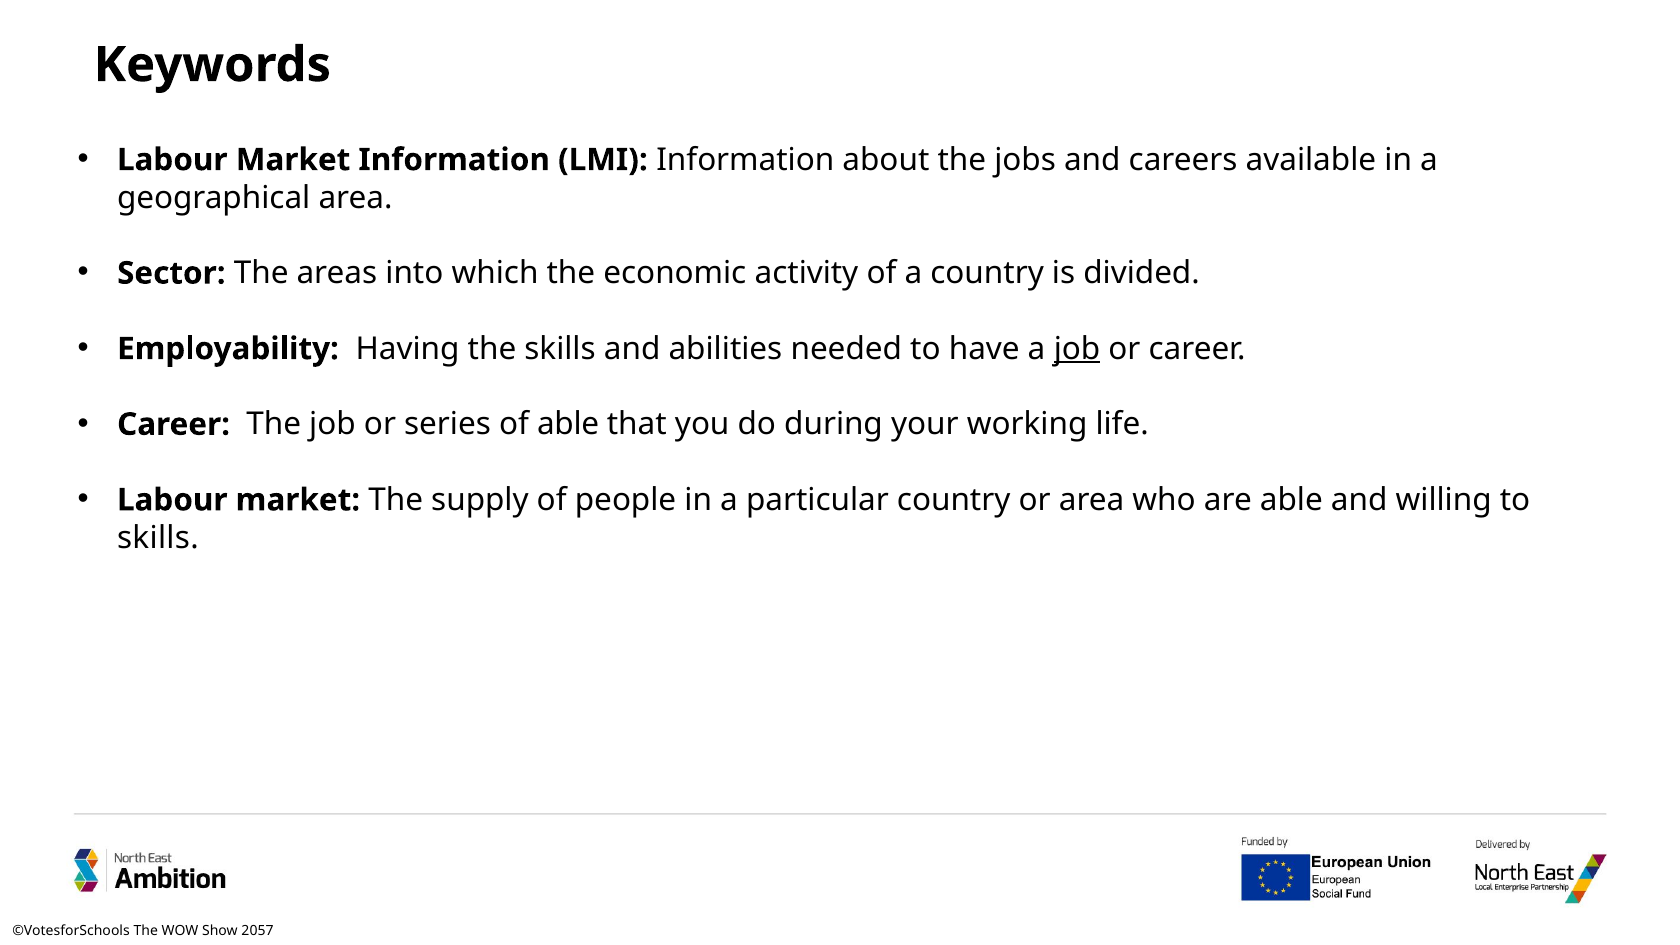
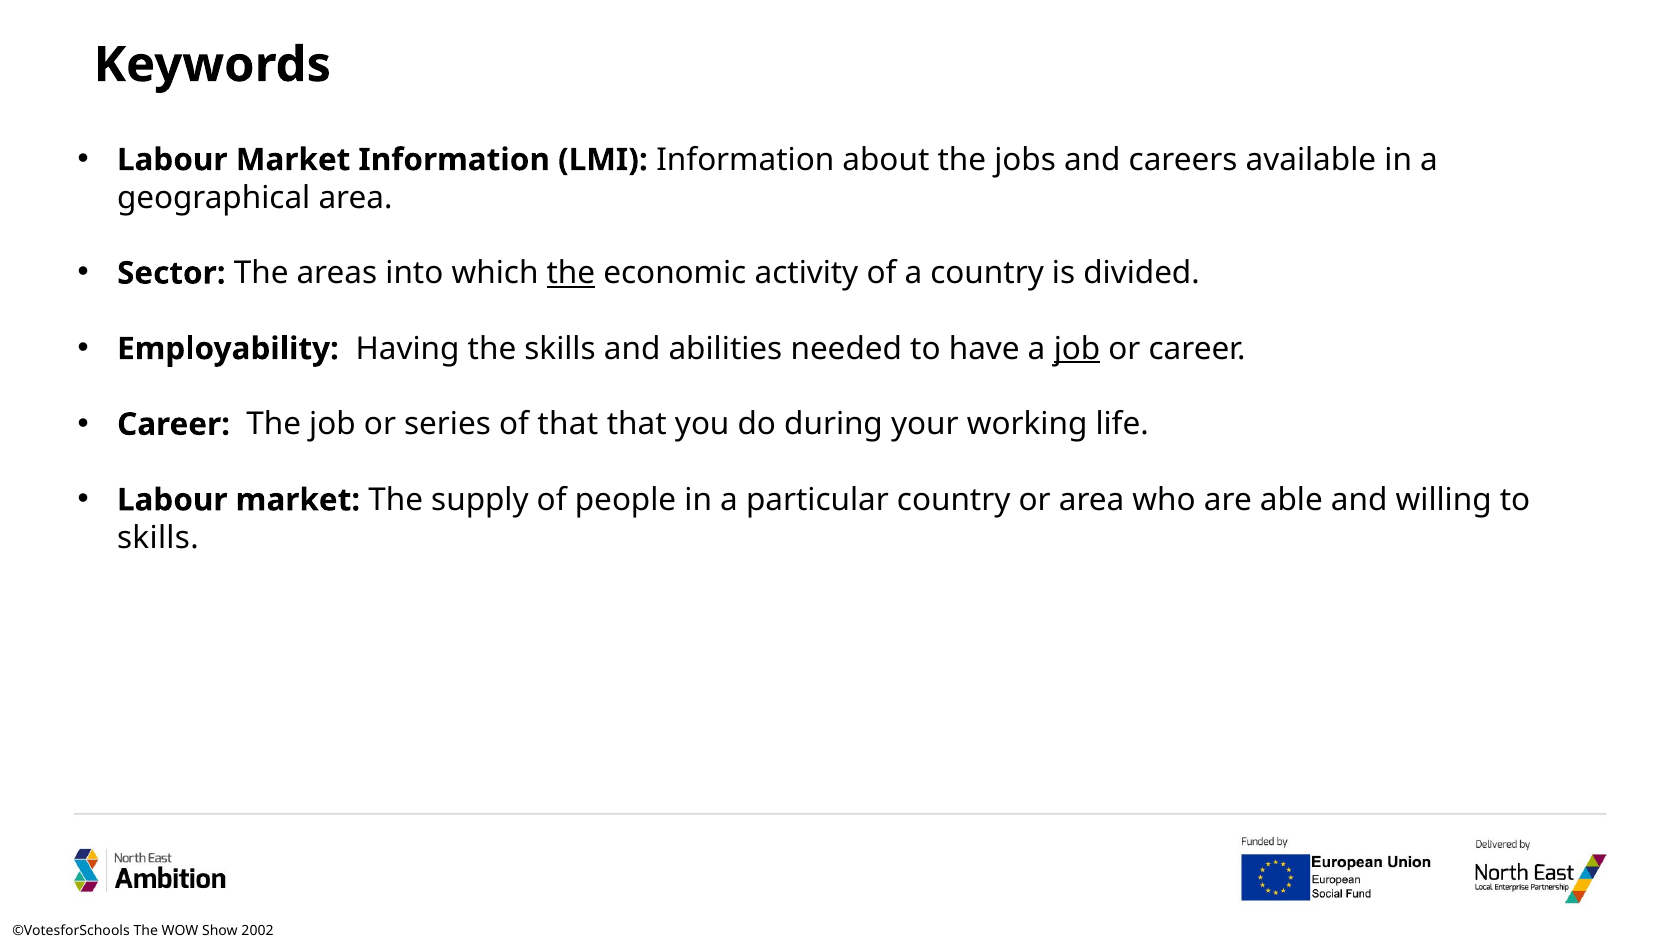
the at (571, 273) underline: none -> present
of able: able -> that
2057: 2057 -> 2002
